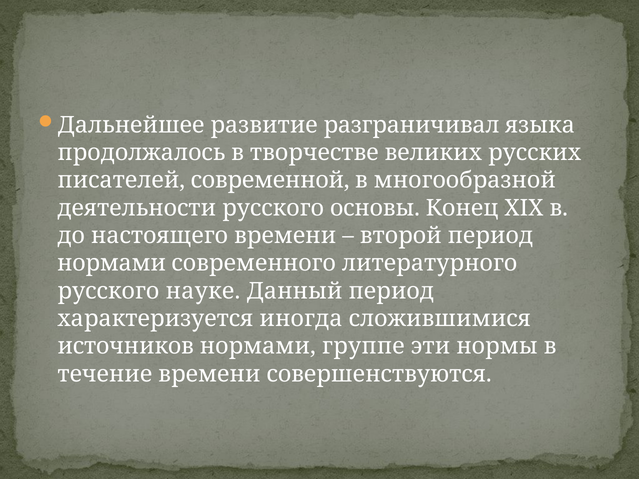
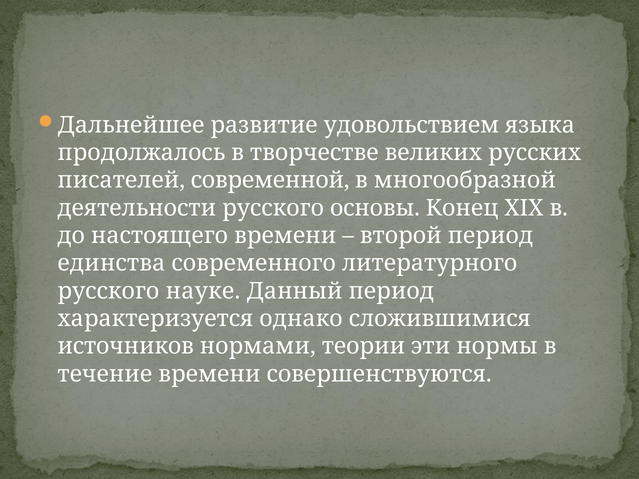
разграничивал: разграничивал -> удовольствием
нормами at (112, 263): нормами -> единства
иногда: иногда -> однако
группе: группе -> теории
